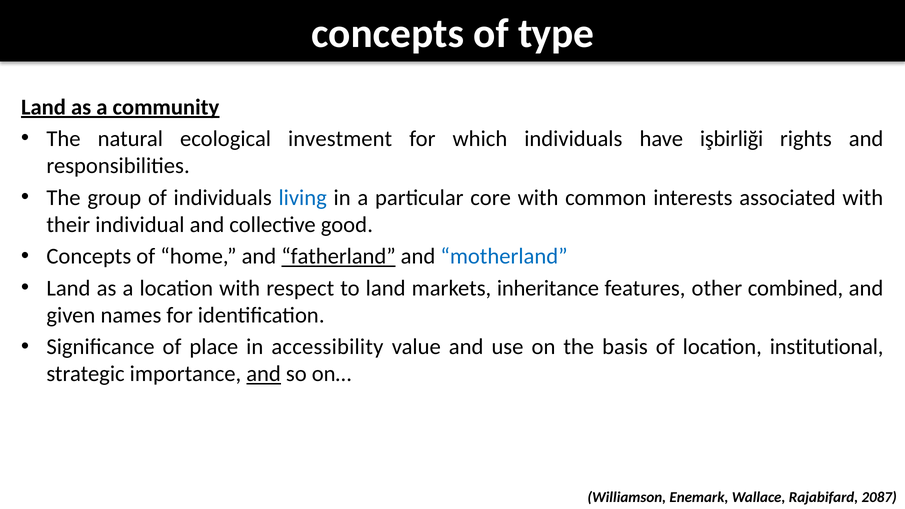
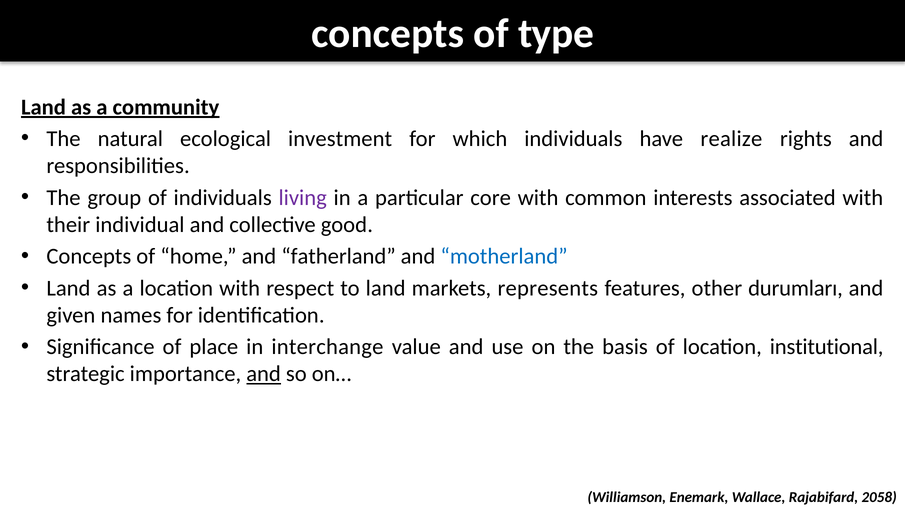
işbirliği: işbirliği -> realize
living colour: blue -> purple
fatherland underline: present -> none
inheritance: inheritance -> represents
combined: combined -> durumları
accessibility: accessibility -> interchange
2087: 2087 -> 2058
